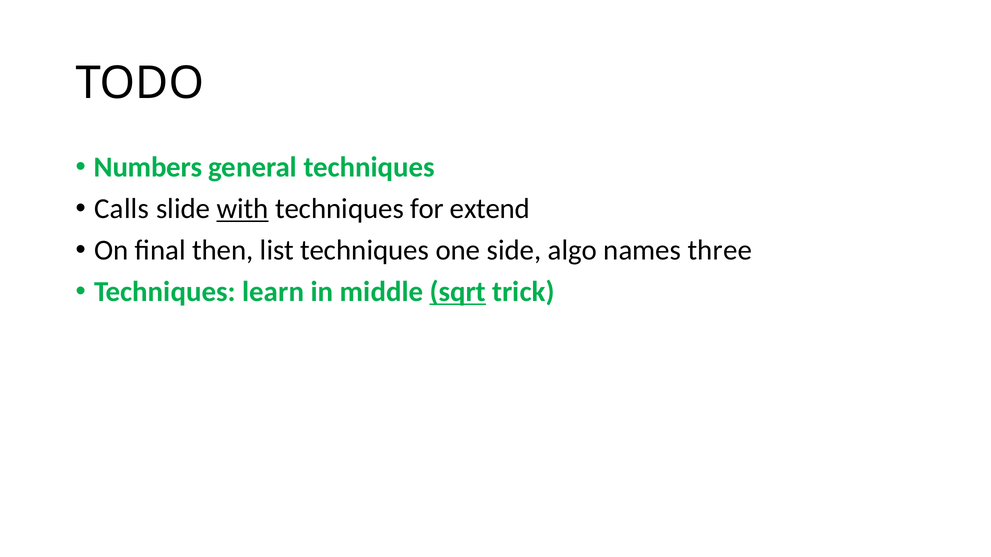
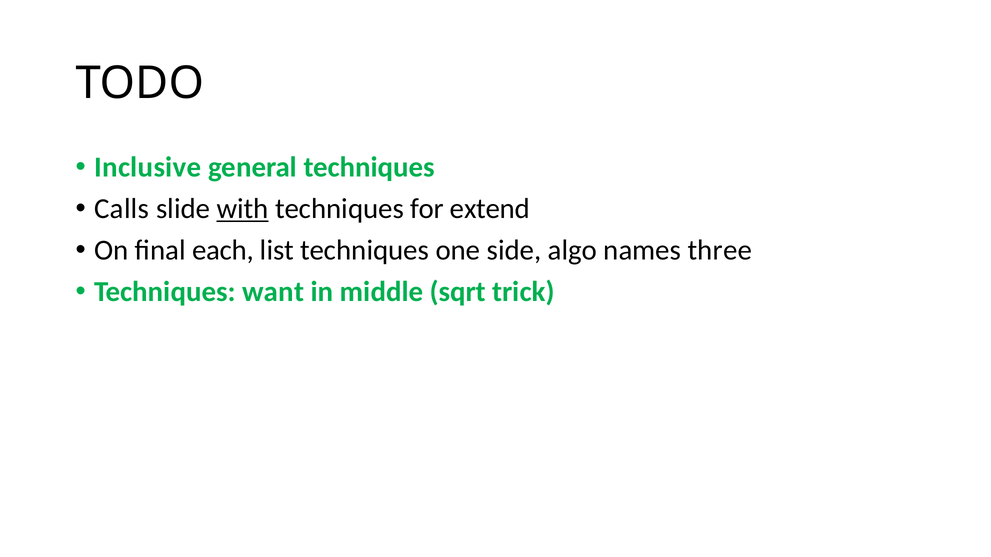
Numbers: Numbers -> Inclusive
then: then -> each
learn: learn -> want
sqrt underline: present -> none
